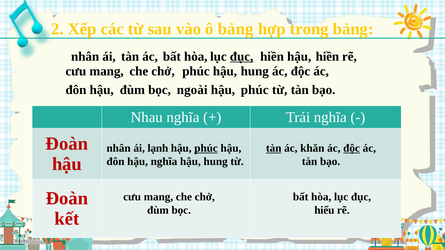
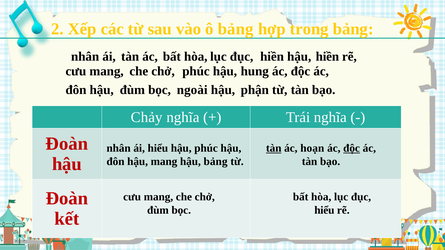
đục at (242, 57) underline: present -> none
phúc at (255, 90): phúc -> phận
Nhau: Nhau -> Chảy
ái lạnh: lạnh -> hiểu
phúc at (206, 148) underline: present -> none
khăn: khăn -> hoạn
hậu nghĩa: nghĩa -> mang
hung at (216, 162): hung -> bảng
